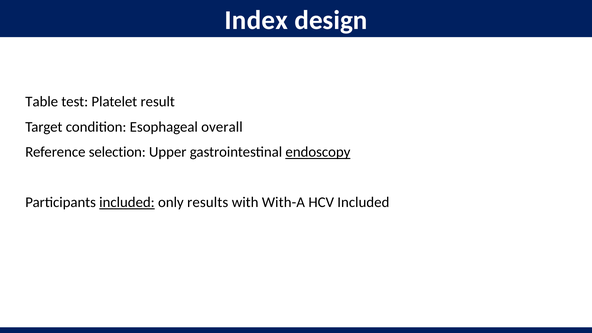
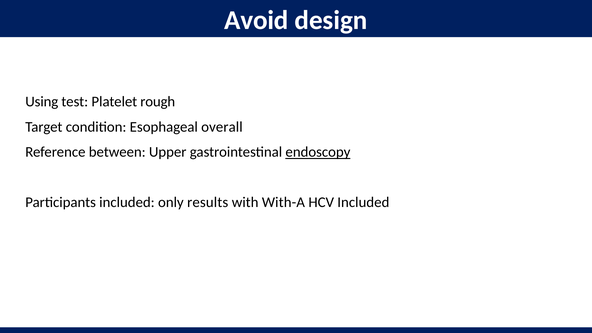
Index: Index -> Avoid
Table: Table -> Using
result: result -> rough
selection: selection -> between
included at (127, 202) underline: present -> none
